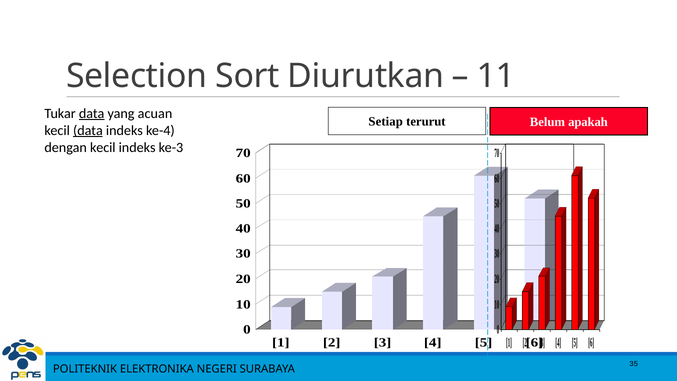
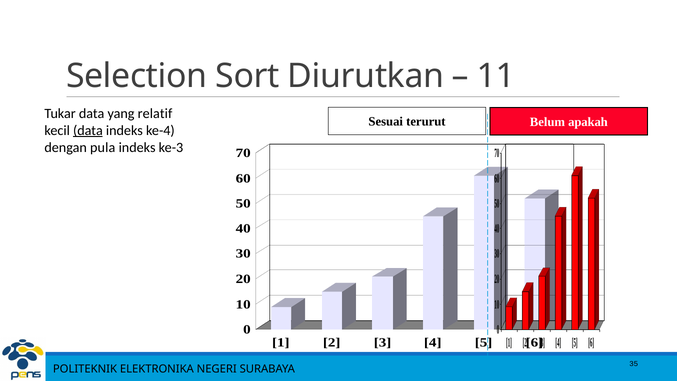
data at (92, 114) underline: present -> none
acuan: acuan -> relatif
Setiap: Setiap -> Sesuai
dengan kecil: kecil -> pula
